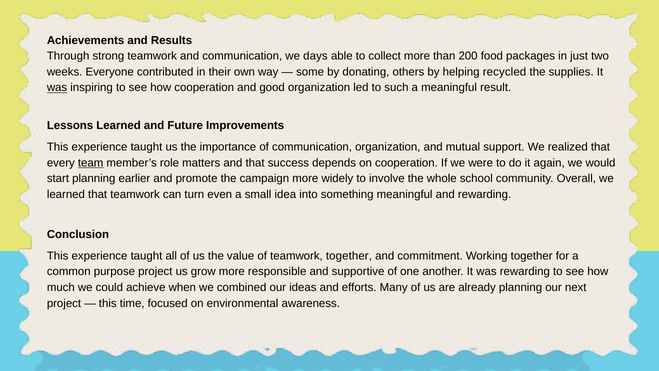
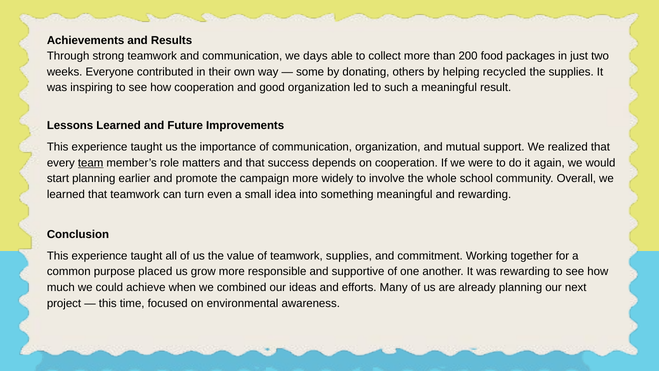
was at (57, 88) underline: present -> none
teamwork together: together -> supplies
purpose project: project -> placed
